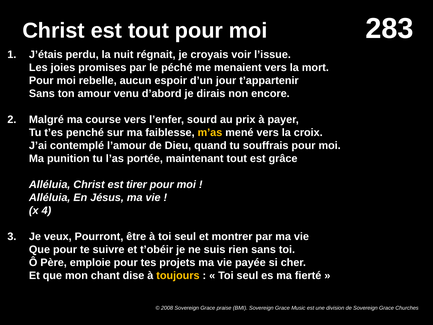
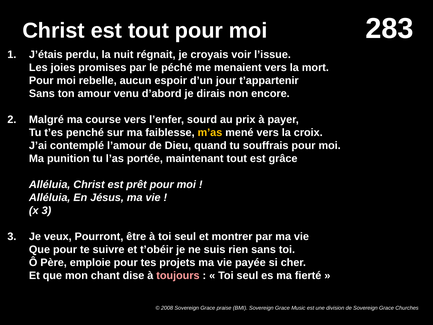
tirer: tirer -> prêt
x 4: 4 -> 3
toujours colour: yellow -> pink
